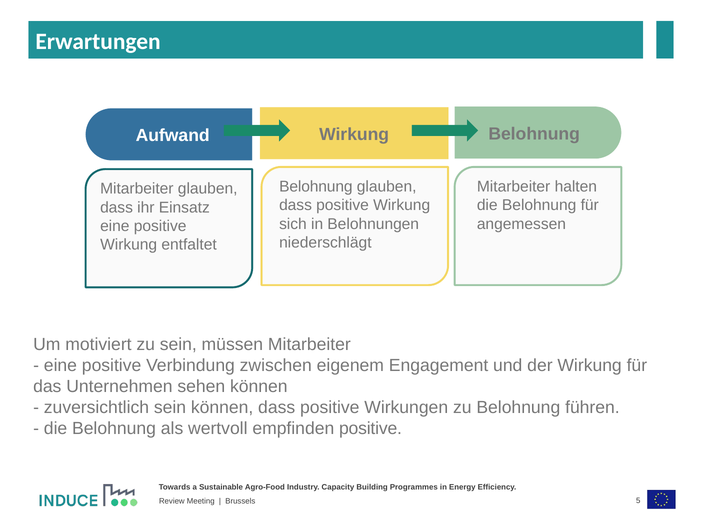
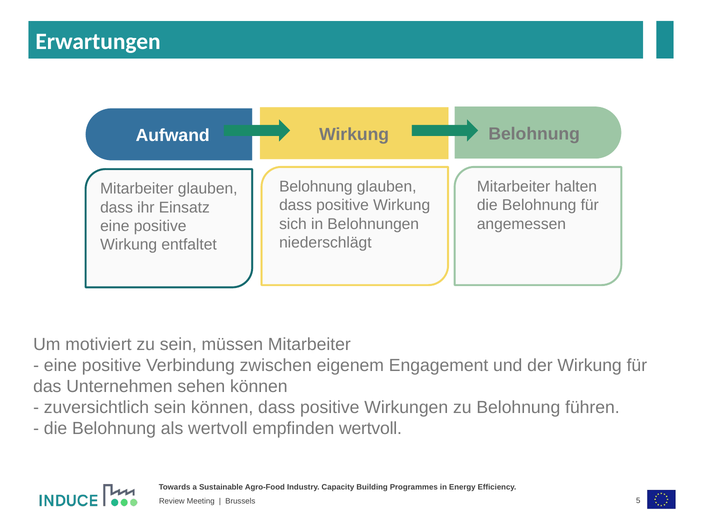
empfinden positive: positive -> wertvoll
